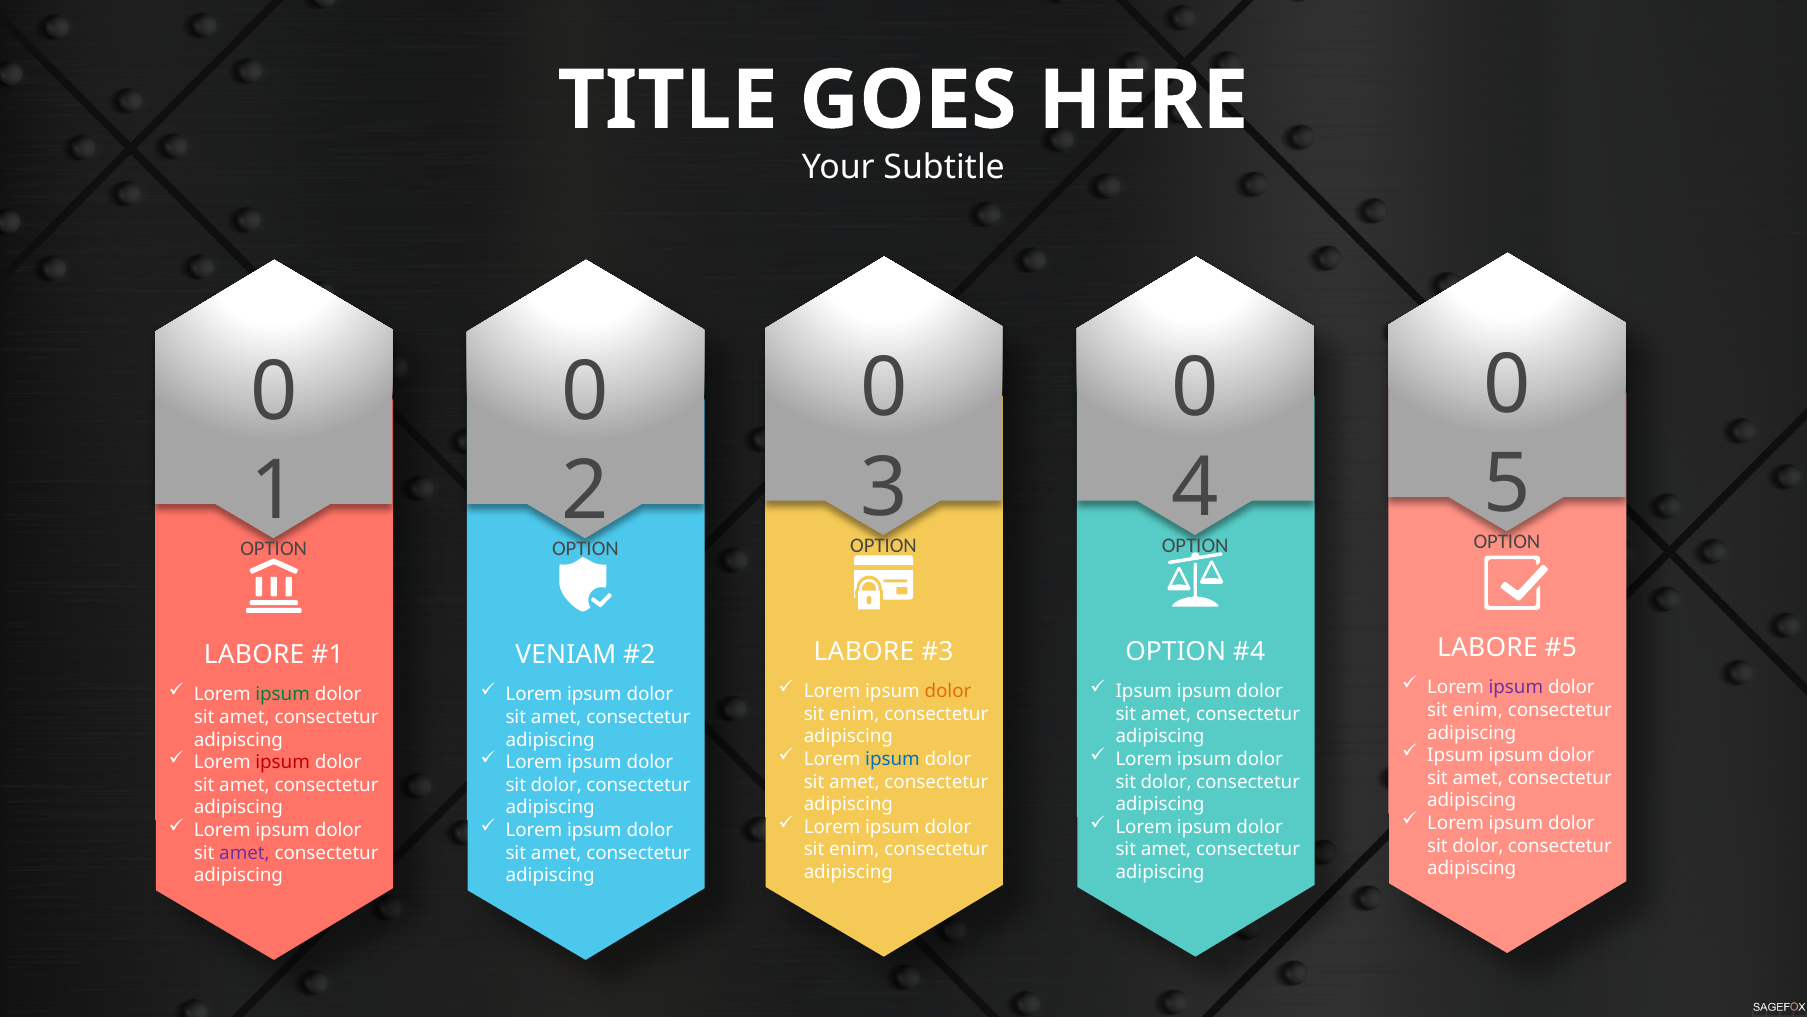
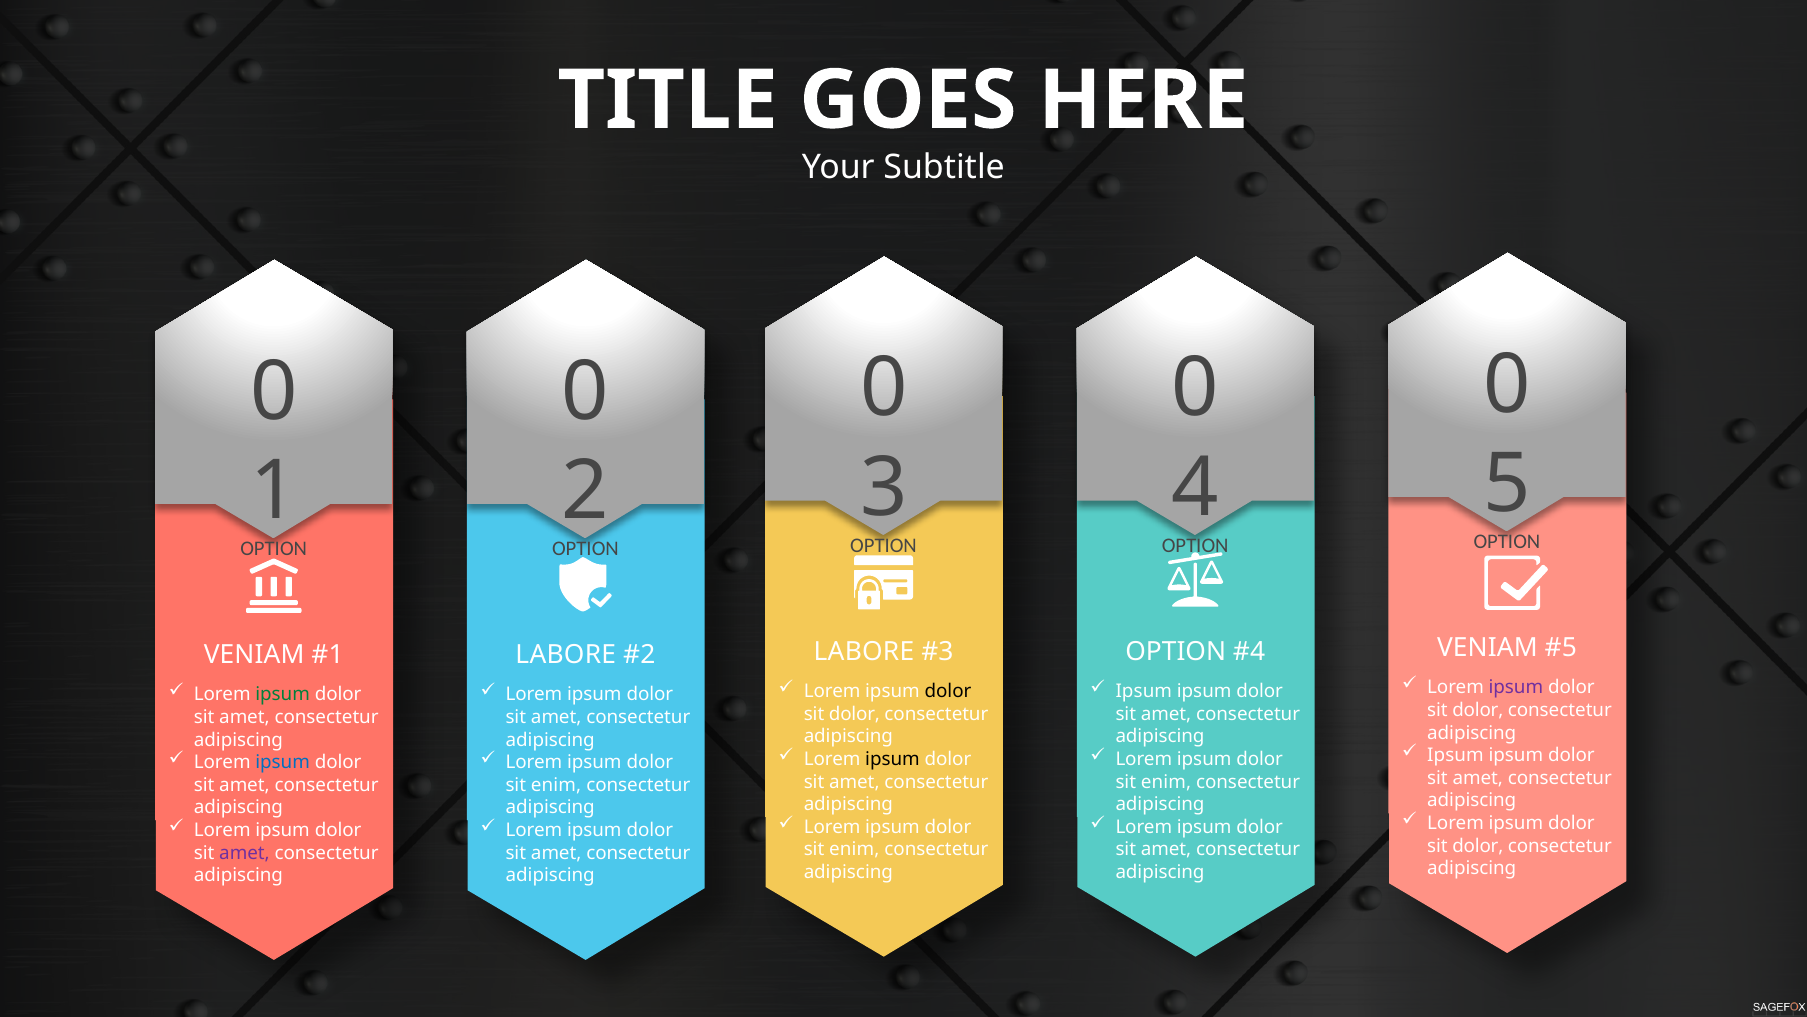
LABORE at (1487, 647): LABORE -> VENIAM
LABORE at (254, 654): LABORE -> VENIAM
VENIAM at (566, 654): VENIAM -> LABORE
dolor at (948, 691) colour: orange -> black
enim at (1478, 710): enim -> dolor
enim at (854, 714): enim -> dolor
ipsum at (892, 759) colour: blue -> black
ipsum at (283, 762) colour: red -> blue
dolor at (1166, 781): dolor -> enim
dolor at (556, 785): dolor -> enim
